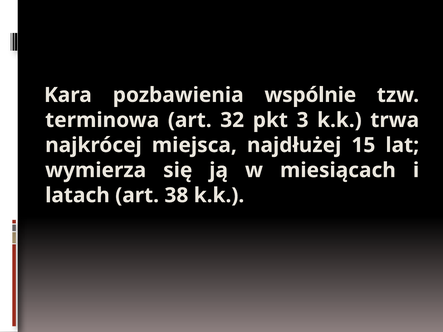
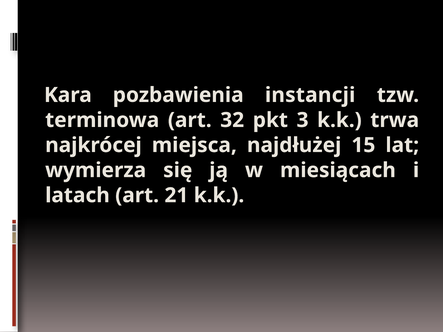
wspólnie: wspólnie -> instancji
38: 38 -> 21
